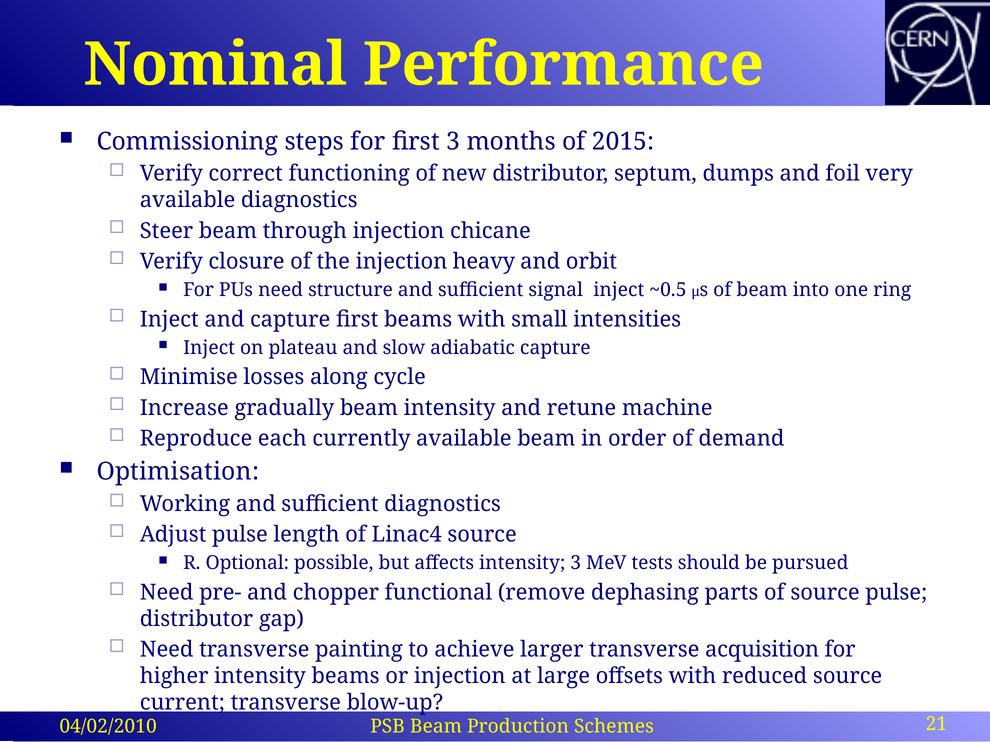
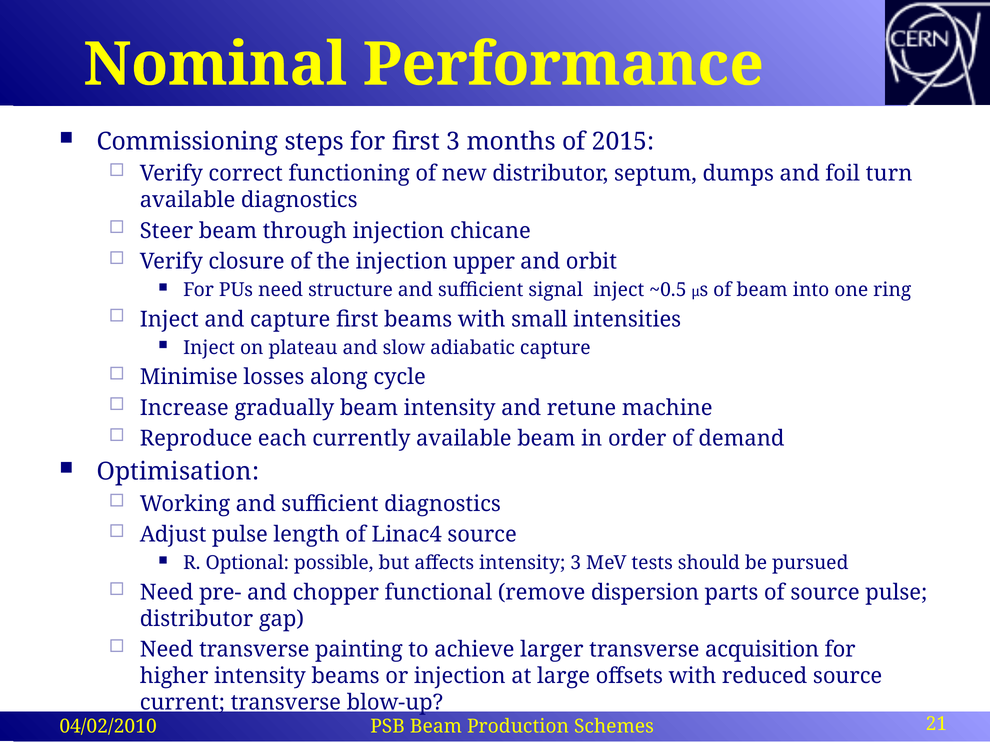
very: very -> turn
heavy: heavy -> upper
dephasing: dephasing -> dispersion
